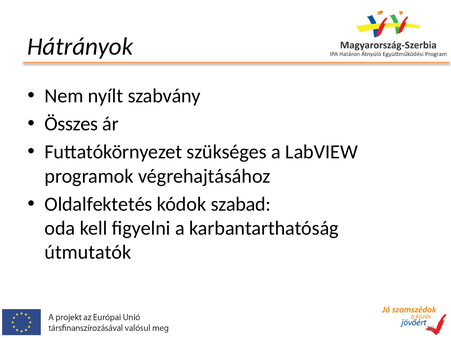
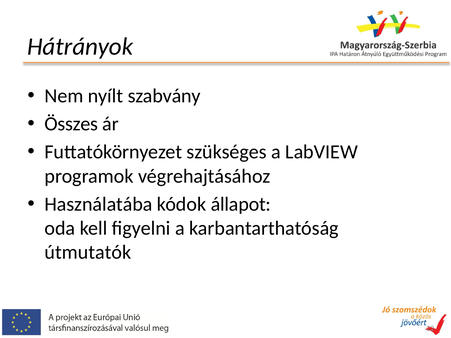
Oldalfektetés: Oldalfektetés -> Használatába
szabad: szabad -> állapot
